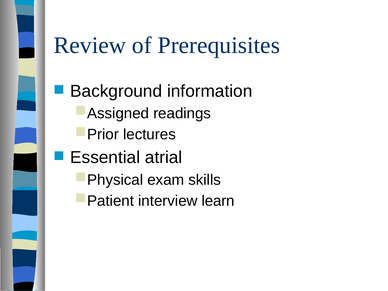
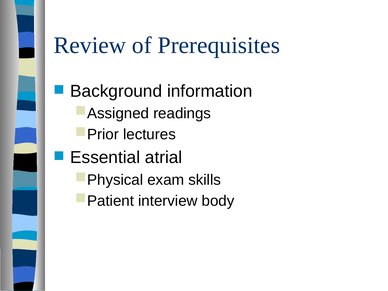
learn: learn -> body
